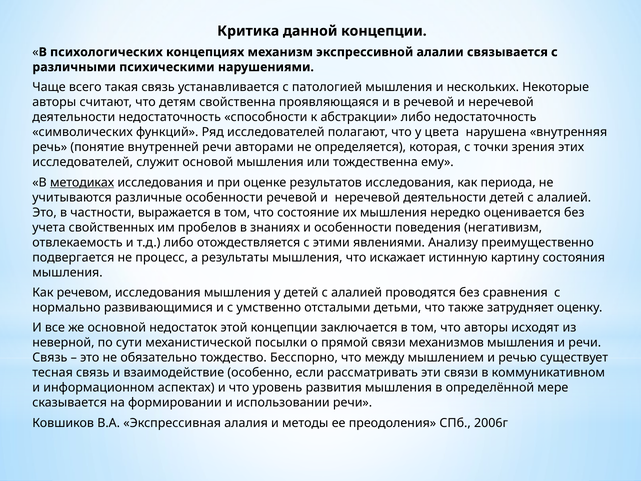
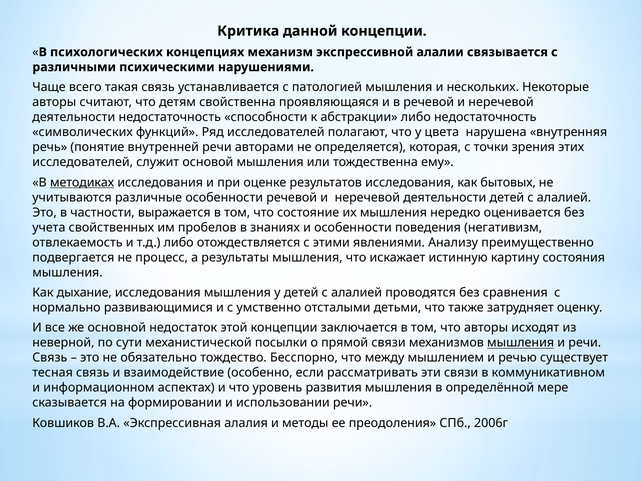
периода: периода -> бытовых
речевом: речевом -> дыхание
мышления at (521, 343) underline: none -> present
